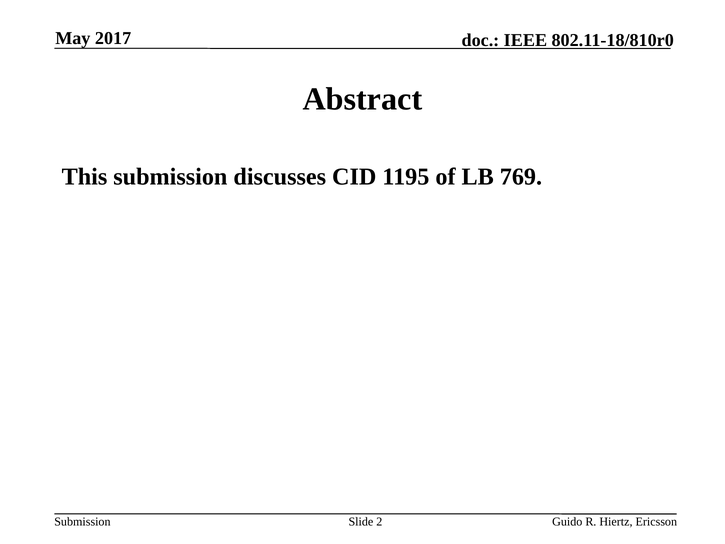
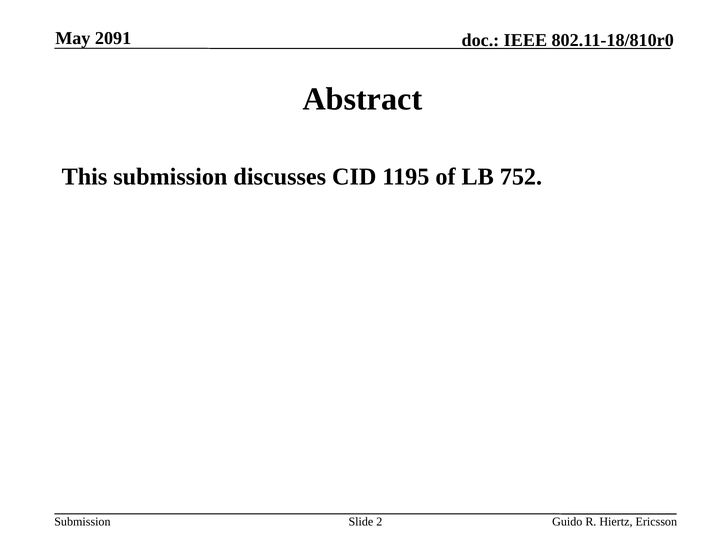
2017: 2017 -> 2091
769: 769 -> 752
